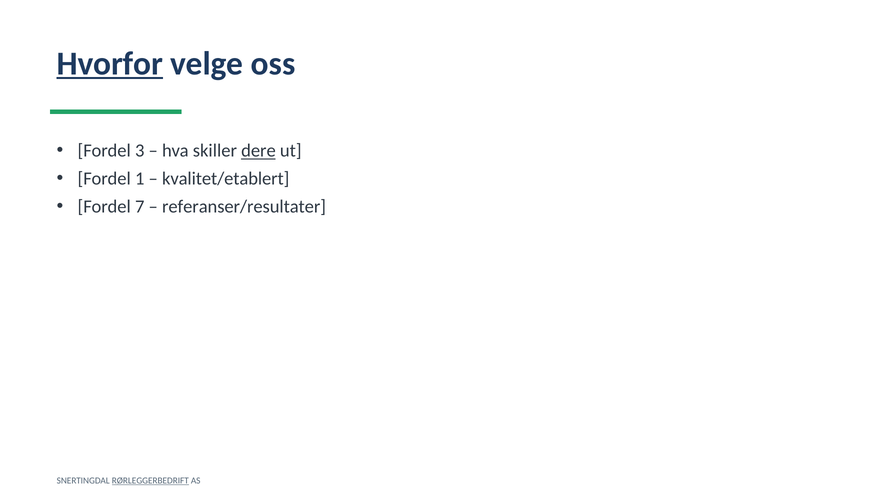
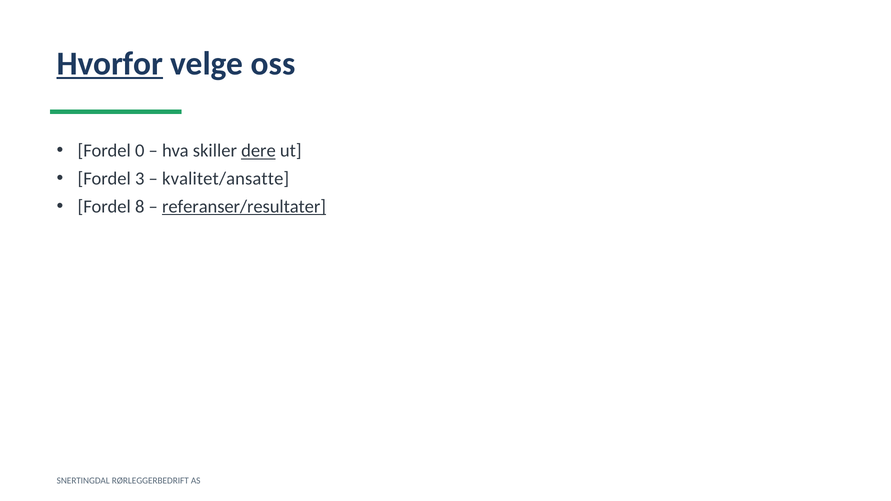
3: 3 -> 0
1: 1 -> 3
kvalitet/etablert: kvalitet/etablert -> kvalitet/ansatte
7: 7 -> 8
referanser/resultater underline: none -> present
RØRLEGGERBEDRIFT underline: present -> none
